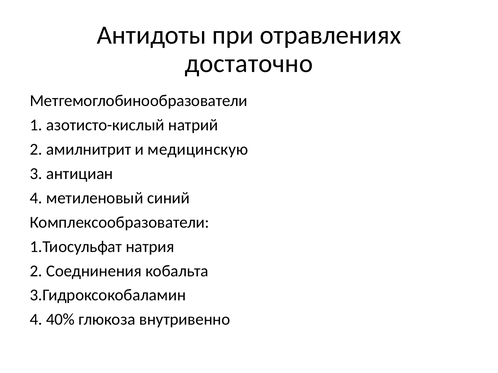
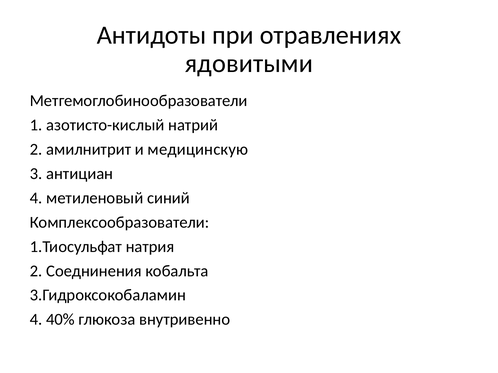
достаточно: достаточно -> ядовитыми
